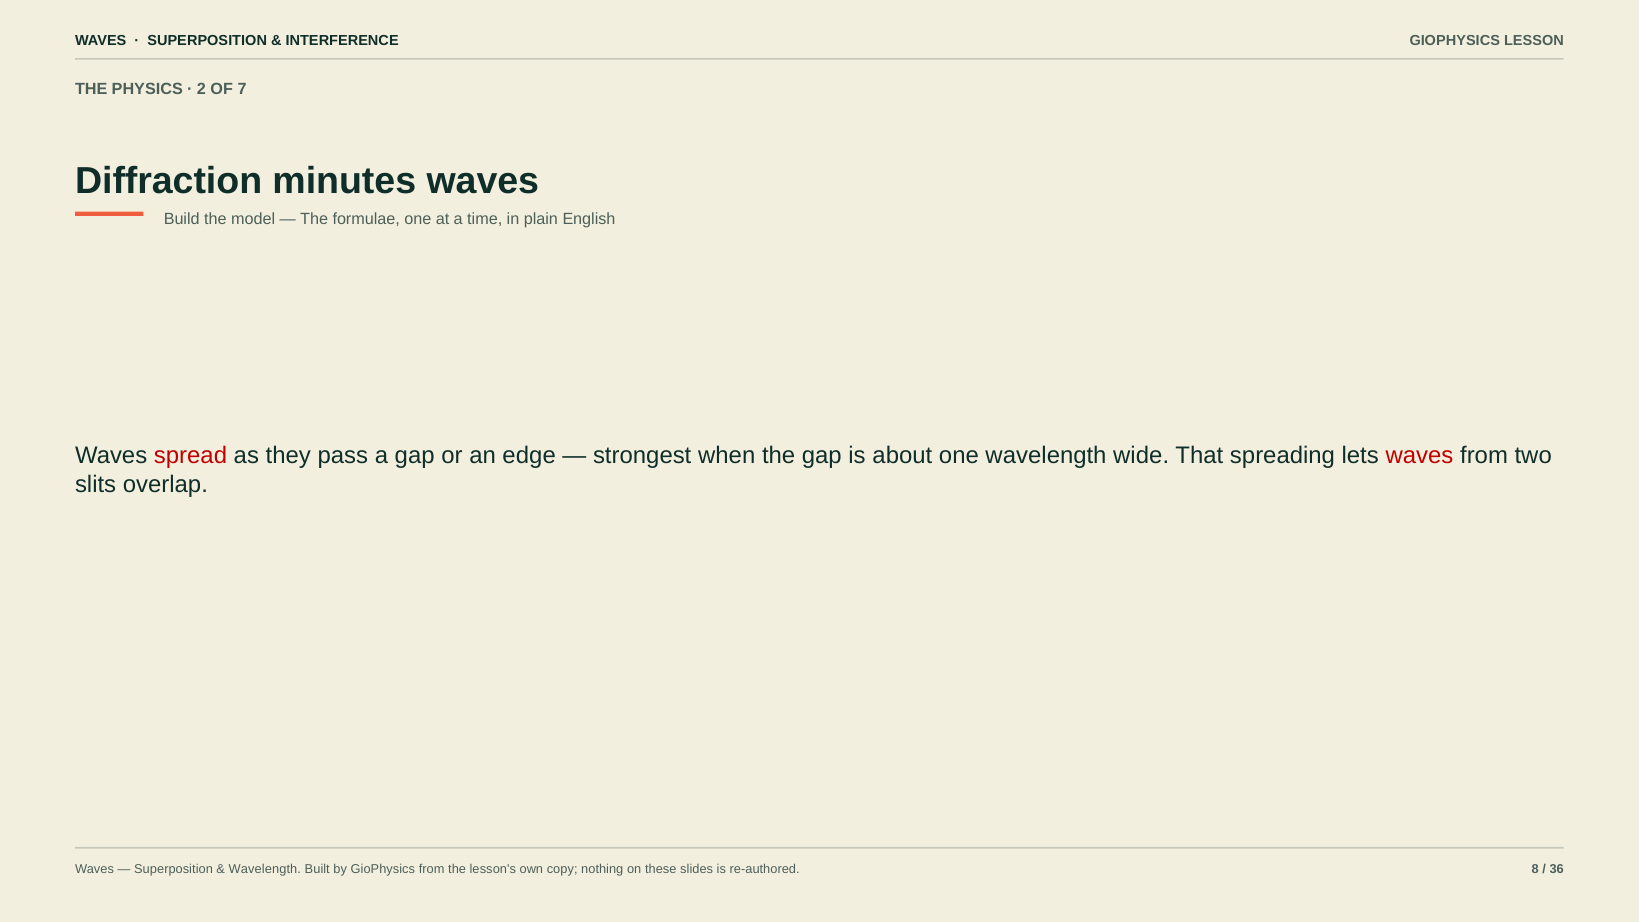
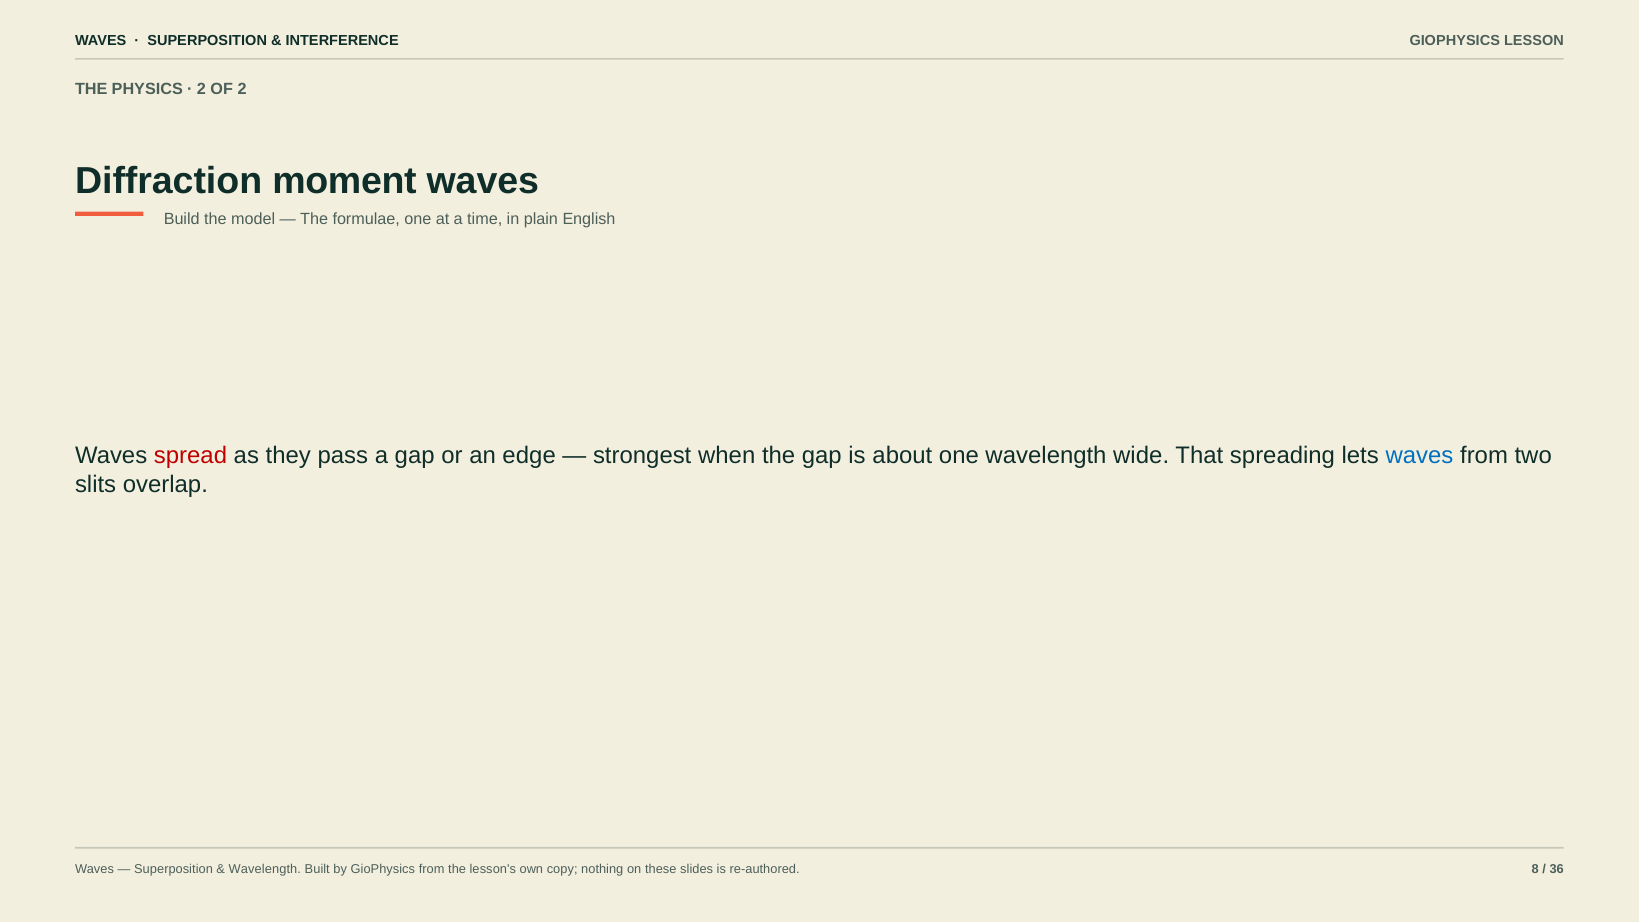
OF 7: 7 -> 2
minutes: minutes -> moment
waves at (1419, 455) colour: red -> blue
